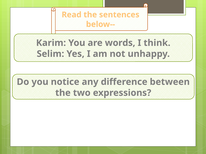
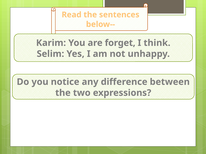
words: words -> forget
